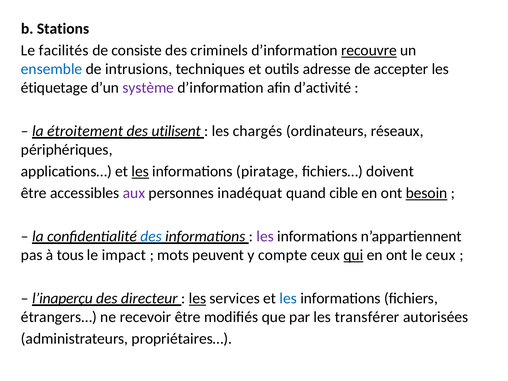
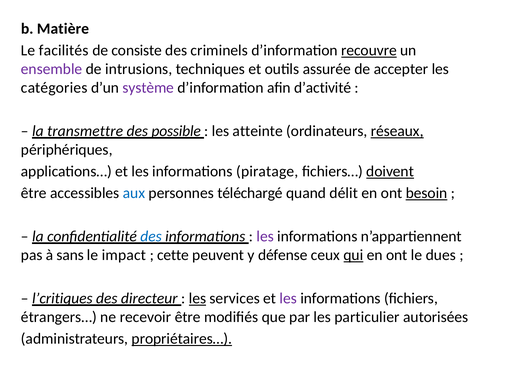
Stations: Stations -> Matière
ensemble colour: blue -> purple
adresse: adresse -> assurée
étiquetage: étiquetage -> catégories
étroitement: étroitement -> transmettre
utilisent: utilisent -> possible
chargés: chargés -> atteinte
réseaux underline: none -> present
les at (140, 171) underline: present -> none
doivent underline: none -> present
aux colour: purple -> blue
inadéquat: inadéquat -> téléchargé
cible: cible -> délit
tous: tous -> sans
mots: mots -> cette
compte: compte -> défense
le ceux: ceux -> dues
l’inaperçu: l’inaperçu -> l’critiques
les at (288, 298) colour: blue -> purple
transférer: transférer -> particulier
propriétaires… underline: none -> present
